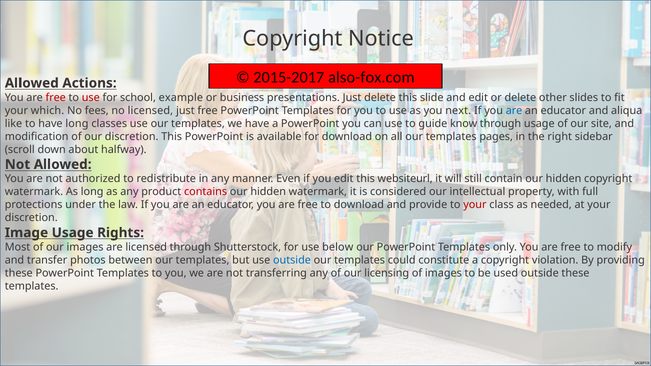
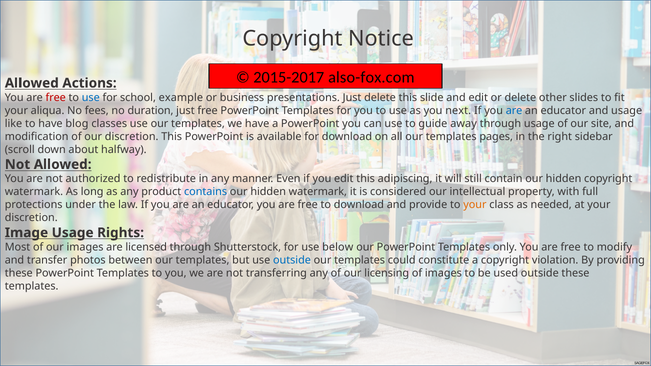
use at (91, 98) colour: red -> blue
which: which -> aliqua
no licensed: licensed -> duration
and aliqua: aliqua -> usage
have long: long -> blog
know: know -> away
websiteurl: websiteurl -> adipiscing
contains colour: red -> blue
your at (475, 205) colour: red -> orange
